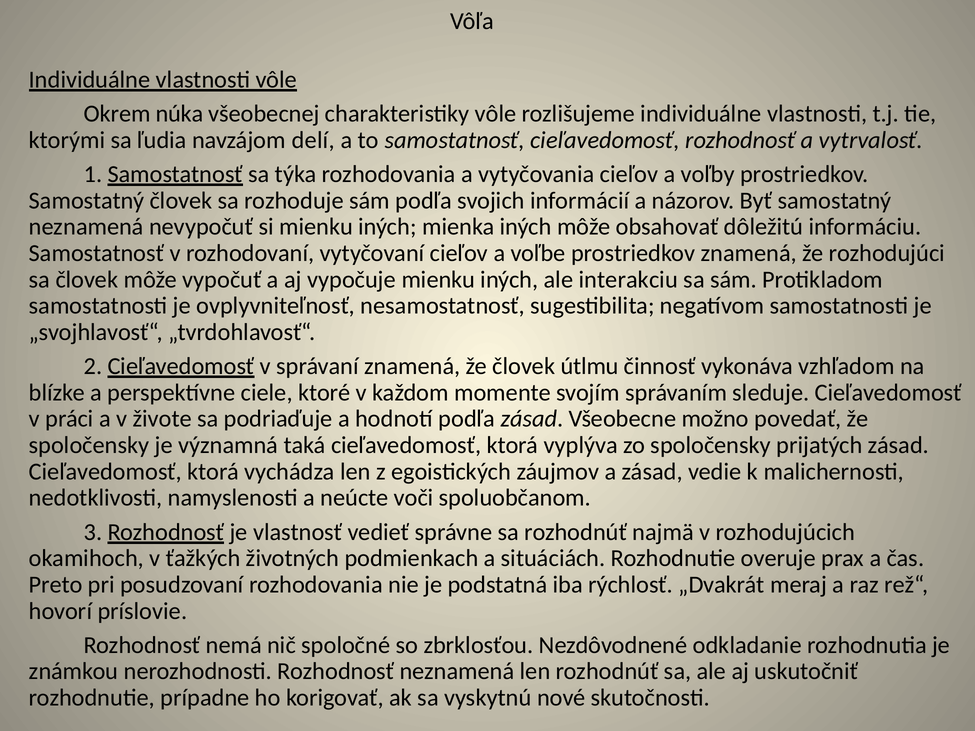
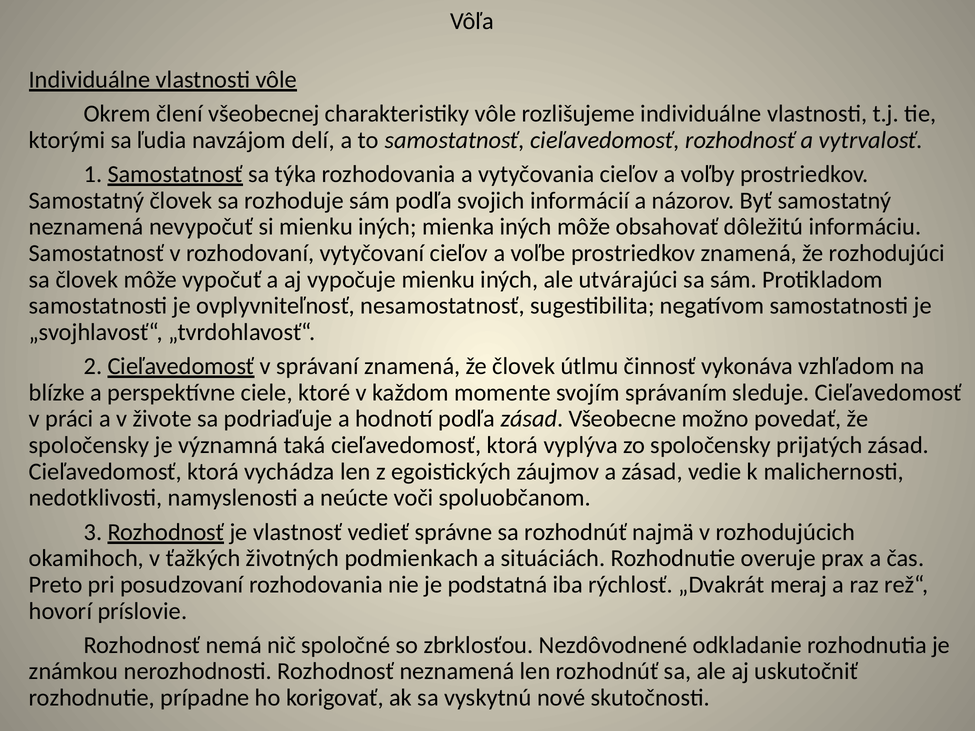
núka: núka -> člení
interakciu: interakciu -> utvárajúci
